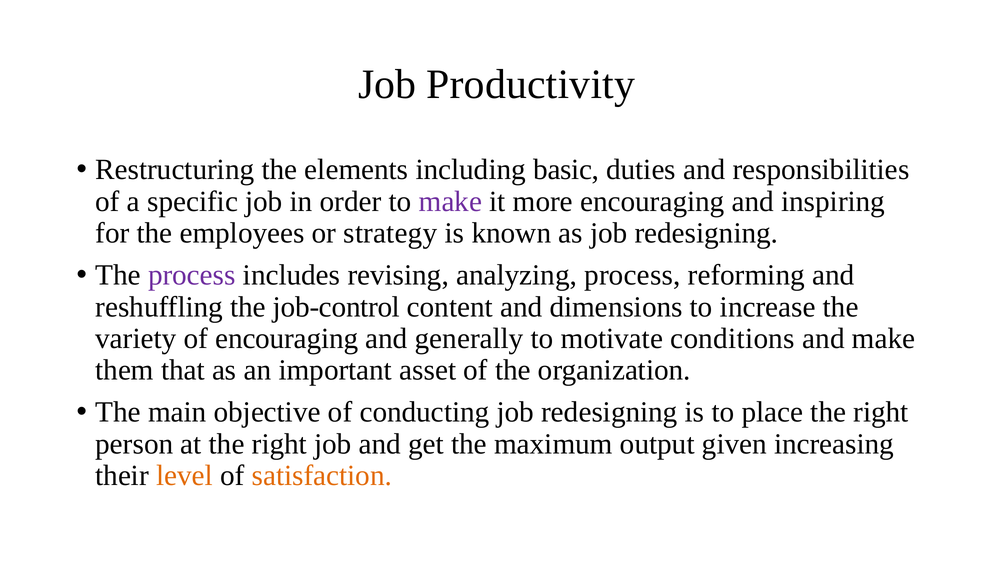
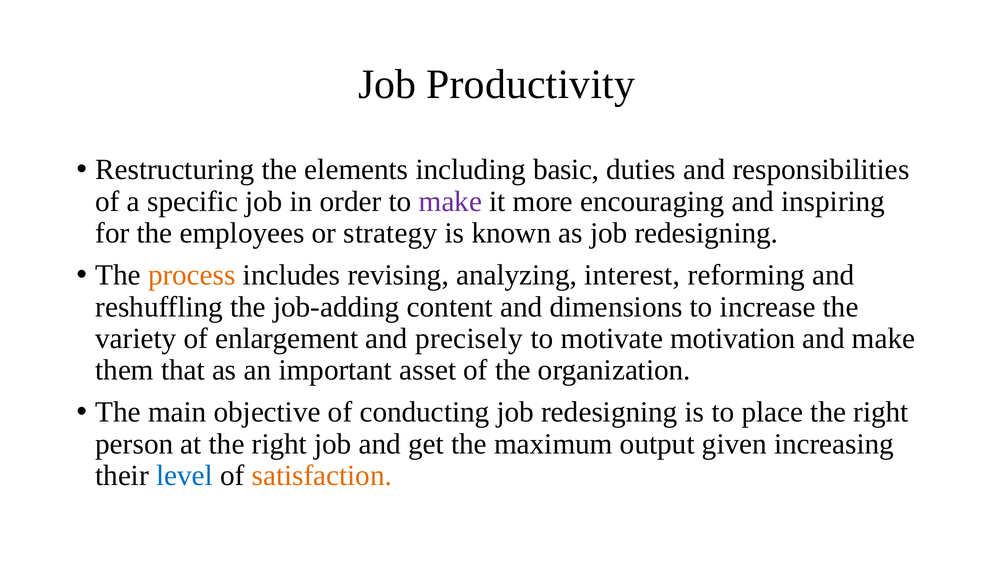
process at (192, 275) colour: purple -> orange
analyzing process: process -> interest
job-control: job-control -> job-adding
of encouraging: encouraging -> enlargement
generally: generally -> precisely
conditions: conditions -> motivation
level colour: orange -> blue
